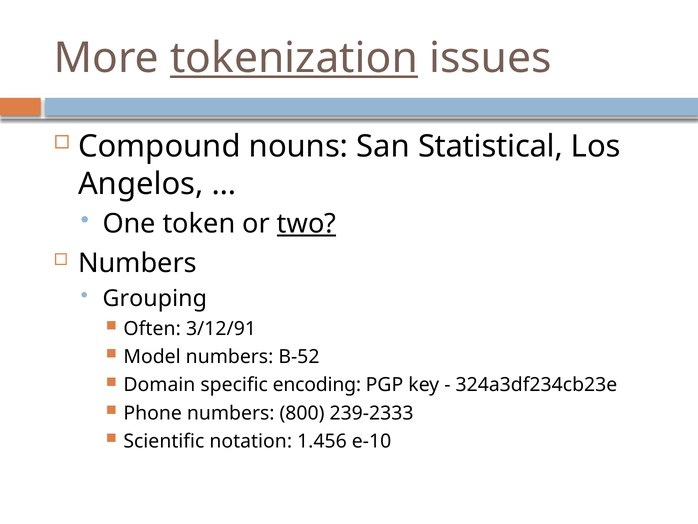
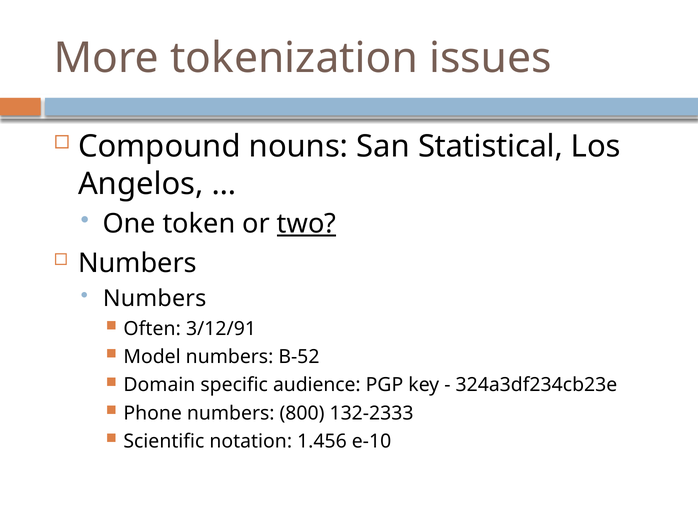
tokenization underline: present -> none
Grouping at (155, 298): Grouping -> Numbers
encoding: encoding -> audience
239-2333: 239-2333 -> 132-2333
